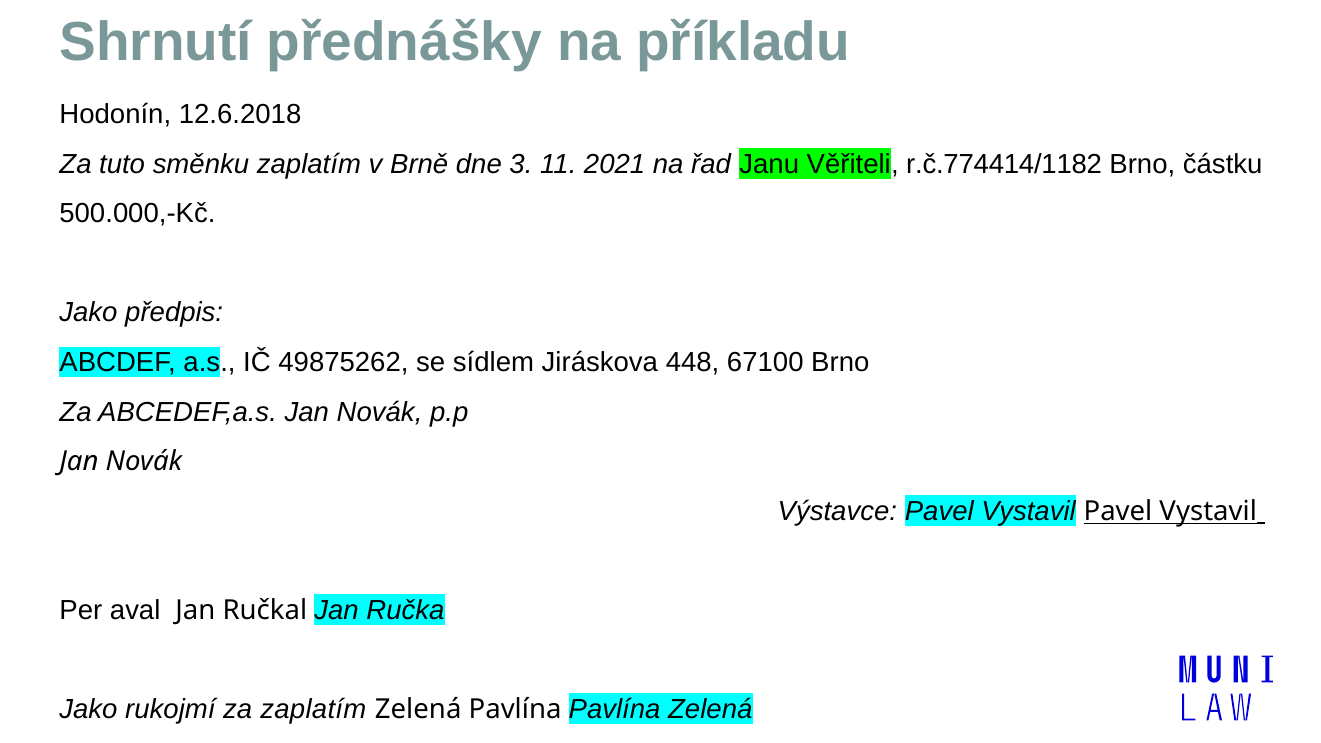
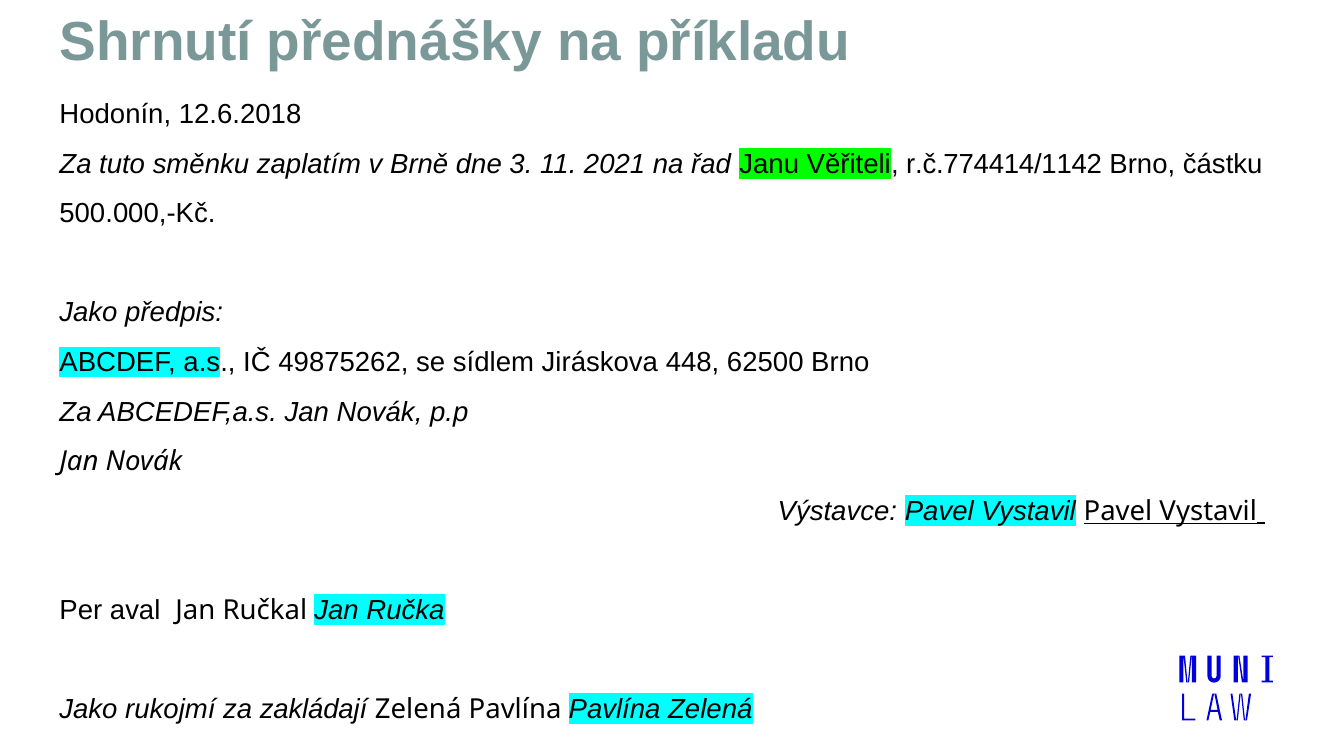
r.č.774414/1182: r.č.774414/1182 -> r.č.774414/1142
67100: 67100 -> 62500
za zaplatím: zaplatím -> zakládají
